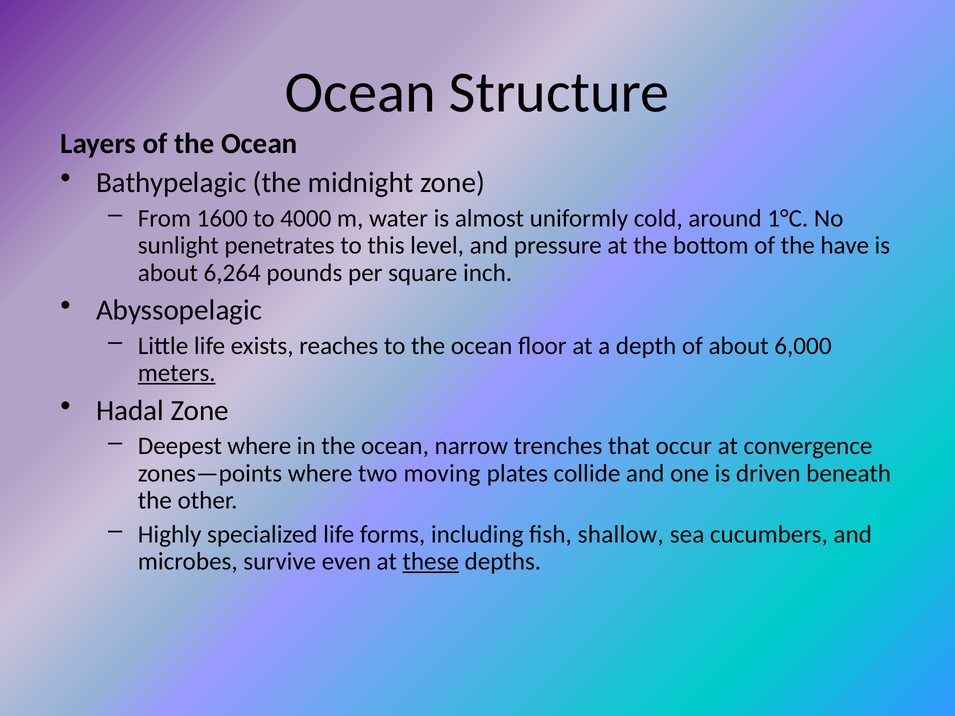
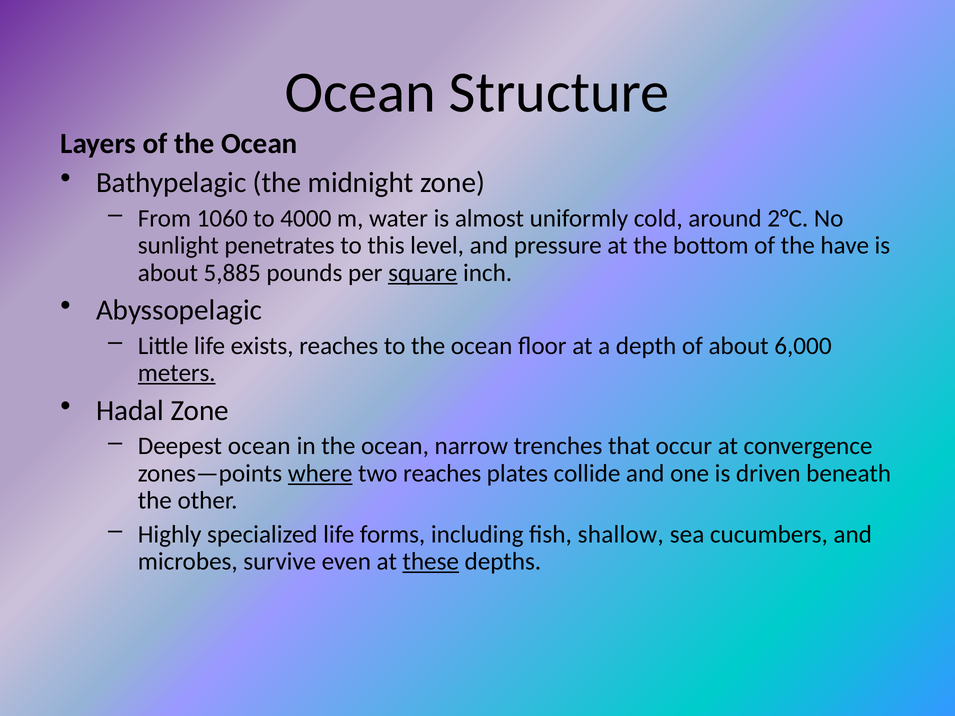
1600: 1600 -> 1060
1°C: 1°C -> 2°C
6,264: 6,264 -> 5,885
square underline: none -> present
Deepest where: where -> ocean
where at (320, 473) underline: none -> present
two moving: moving -> reaches
